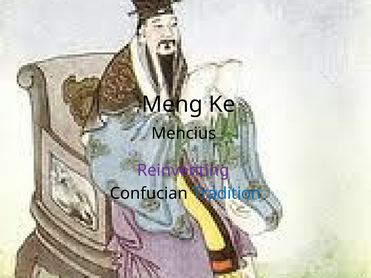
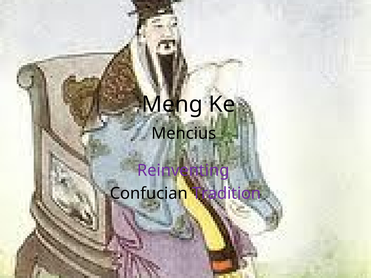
Tradition colour: blue -> purple
